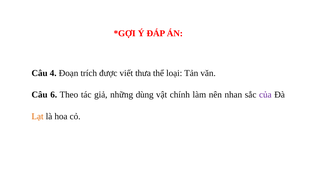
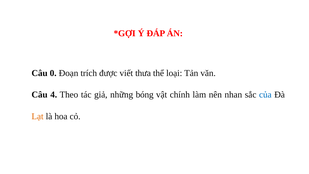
4: 4 -> 0
6: 6 -> 4
dùng: dùng -> bóng
của colour: purple -> blue
